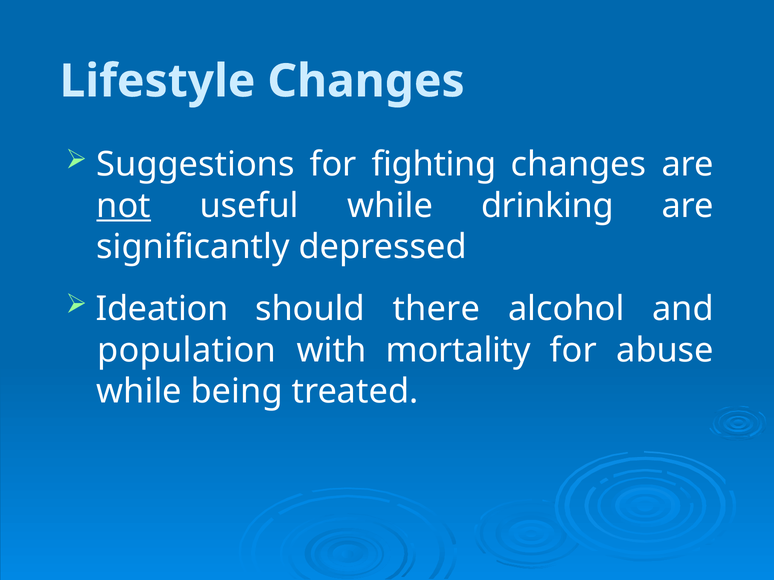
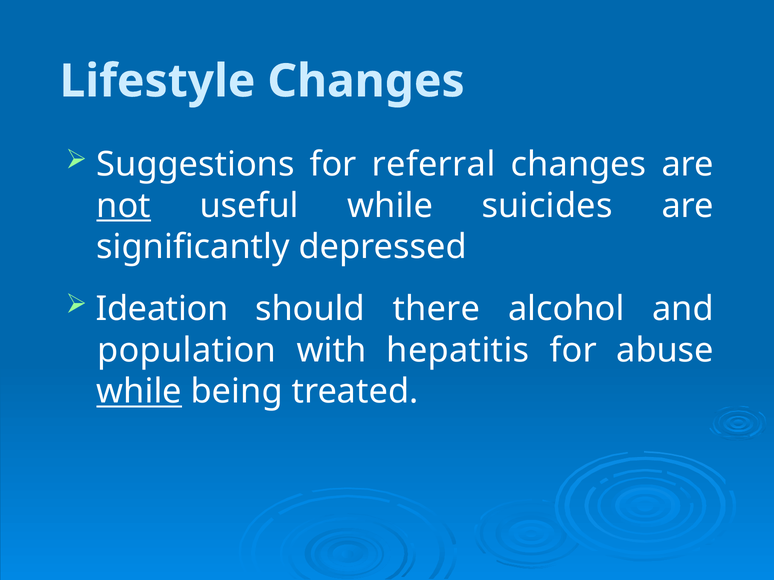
fighting: fighting -> referral
drinking: drinking -> suicides
mortality: mortality -> hepatitis
while at (139, 392) underline: none -> present
